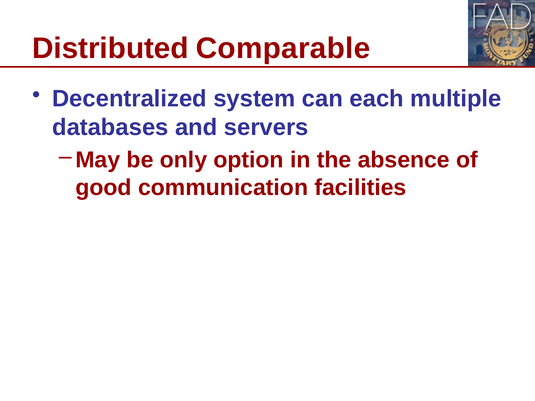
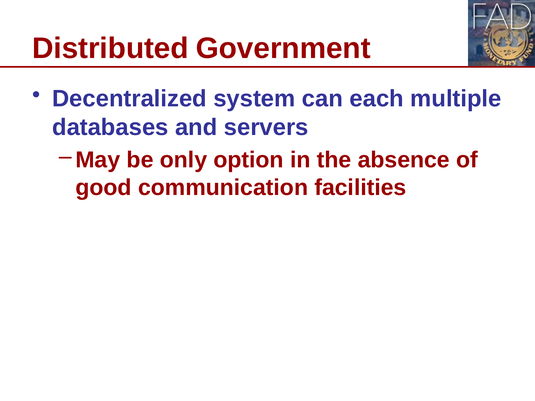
Comparable: Comparable -> Government
